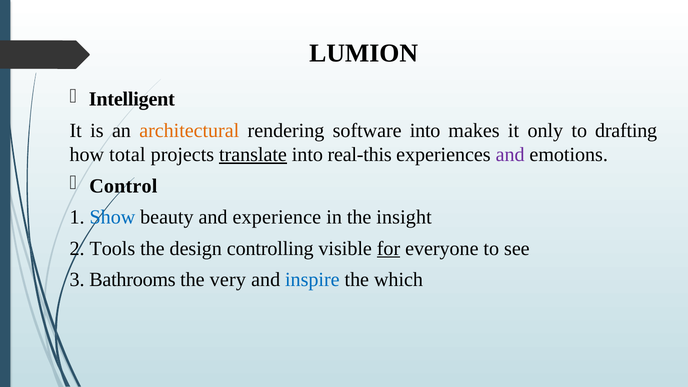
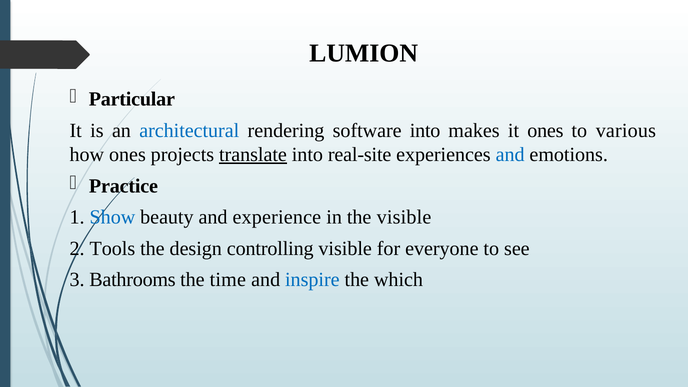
Intelligent: Intelligent -> Particular
architectural colour: orange -> blue
it only: only -> ones
drafting: drafting -> various
how total: total -> ones
real-this: real-this -> real-site
and at (510, 155) colour: purple -> blue
Control: Control -> Practice
the insight: insight -> visible
for underline: present -> none
very: very -> time
